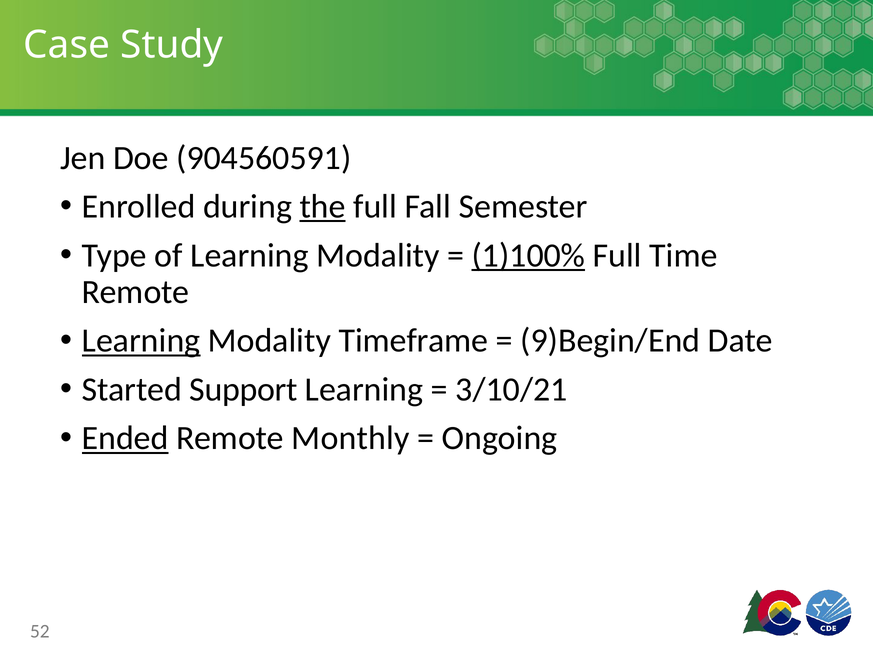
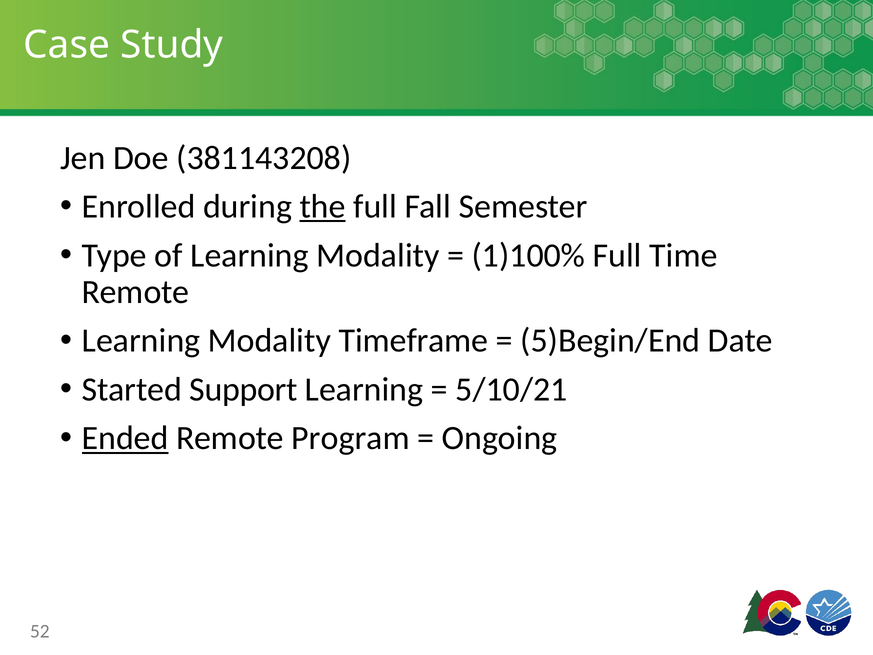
904560591: 904560591 -> 381143208
1)100% underline: present -> none
Learning at (141, 341) underline: present -> none
9)Begin/End: 9)Begin/End -> 5)Begin/End
3/10/21: 3/10/21 -> 5/10/21
Monthly: Monthly -> Program
